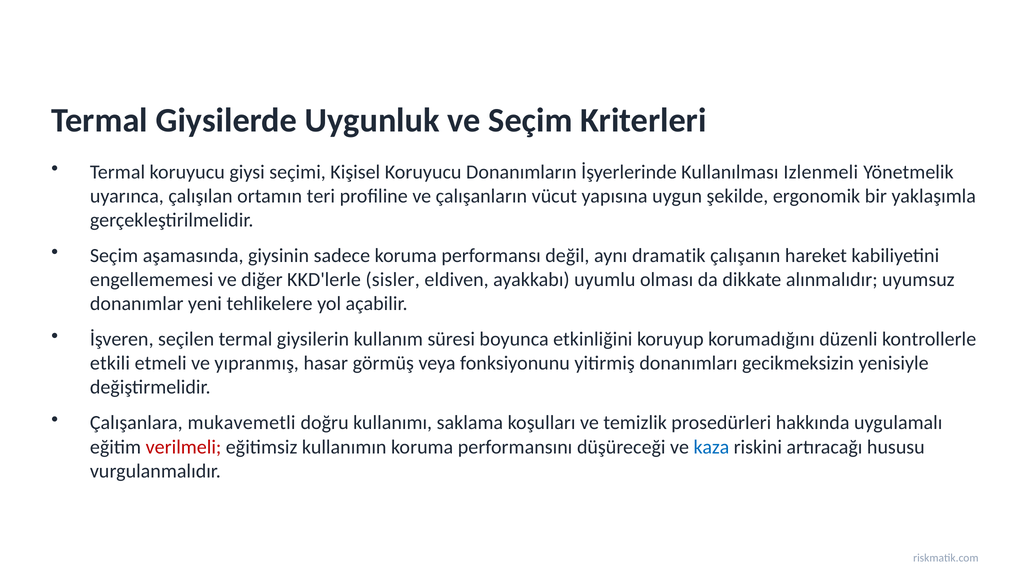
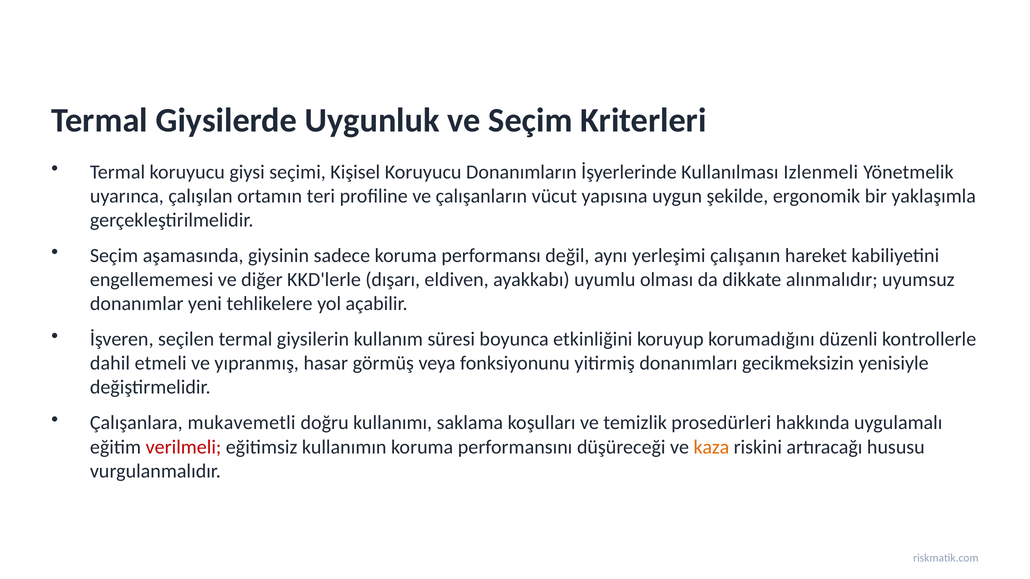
dramatik: dramatik -> yerleşimi
sisler: sisler -> dışarı
etkili: etkili -> dahil
kaza colour: blue -> orange
